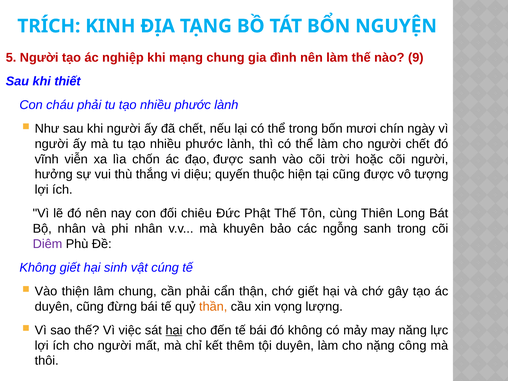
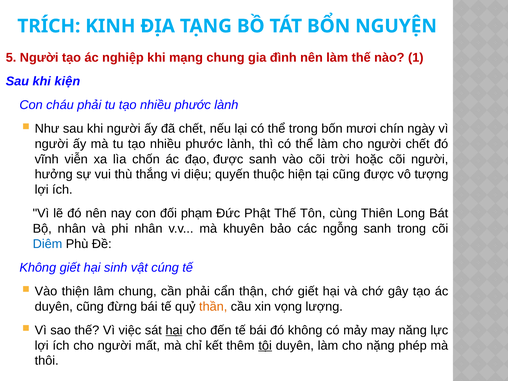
9: 9 -> 1
thiết: thiết -> kiện
chiêu: chiêu -> phạm
Diêm colour: purple -> blue
tội underline: none -> present
công: công -> phép
